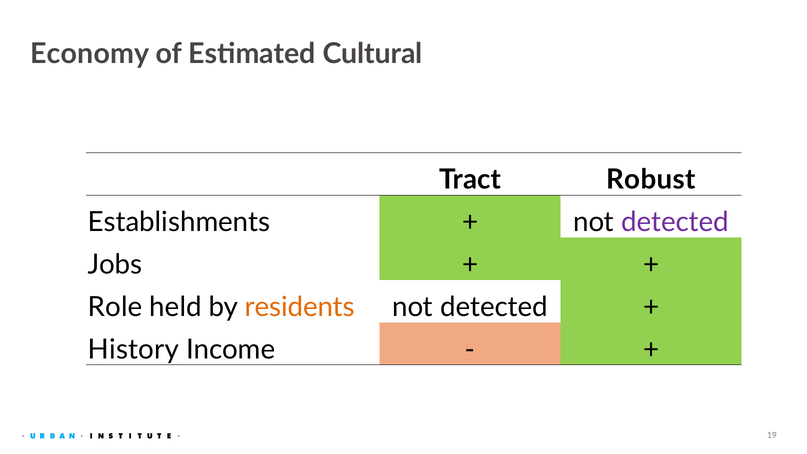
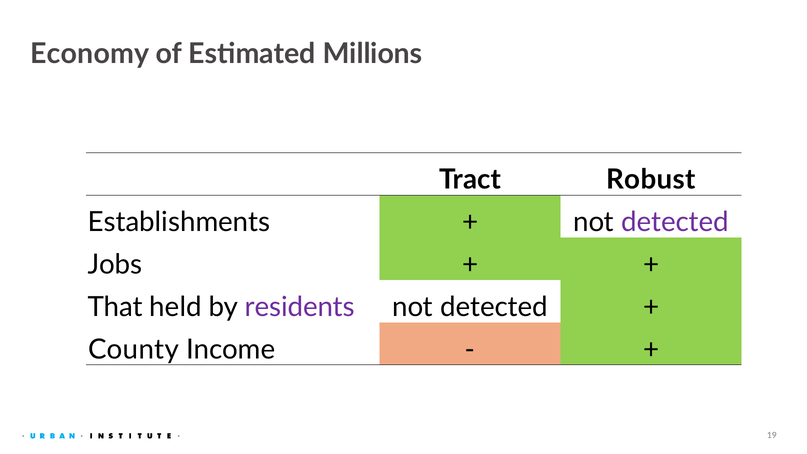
Cultural: Cultural -> Millions
Role: Role -> That
residents colour: orange -> purple
History: History -> County
